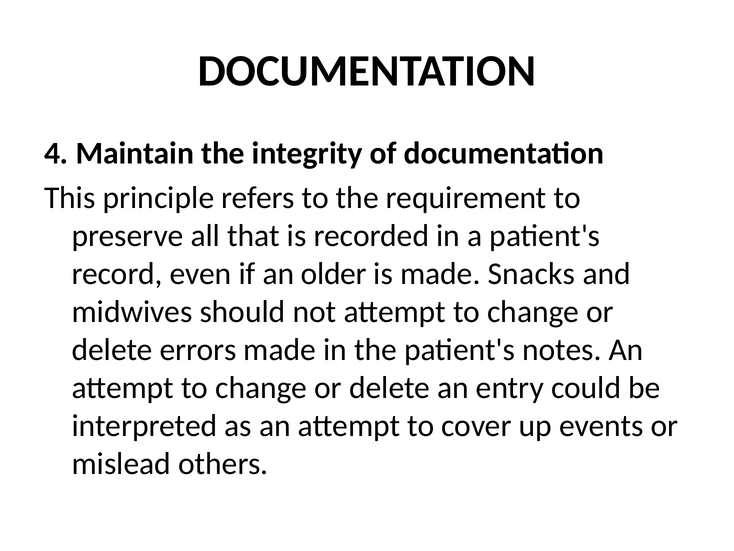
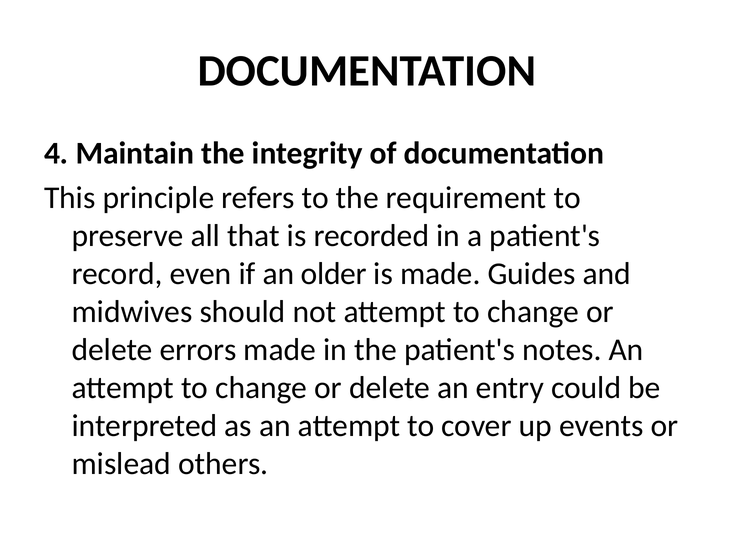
Snacks: Snacks -> Guides
